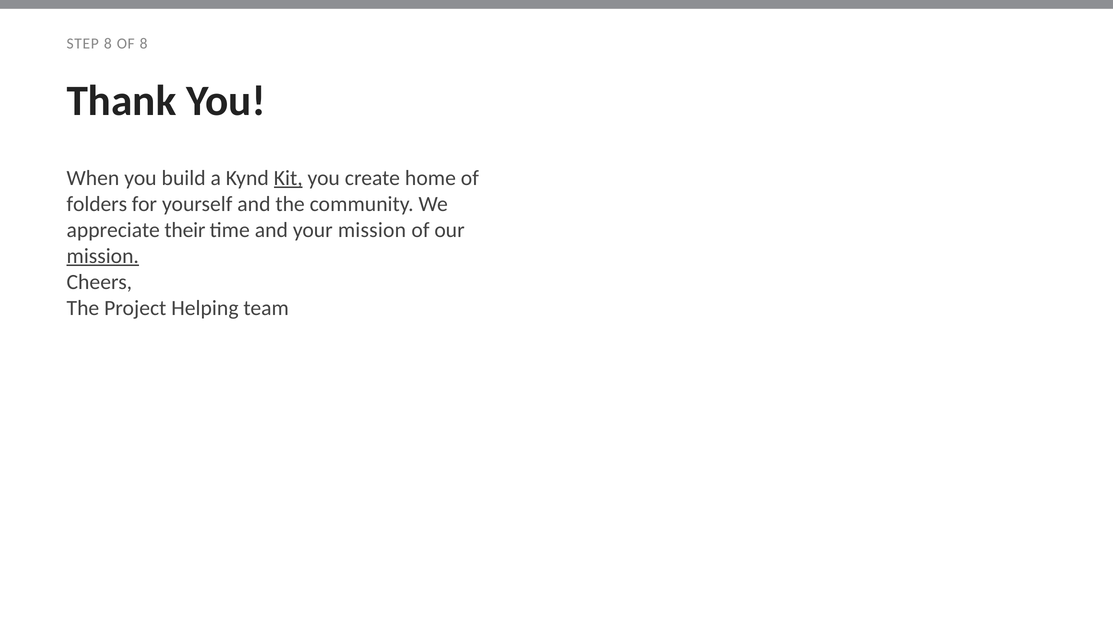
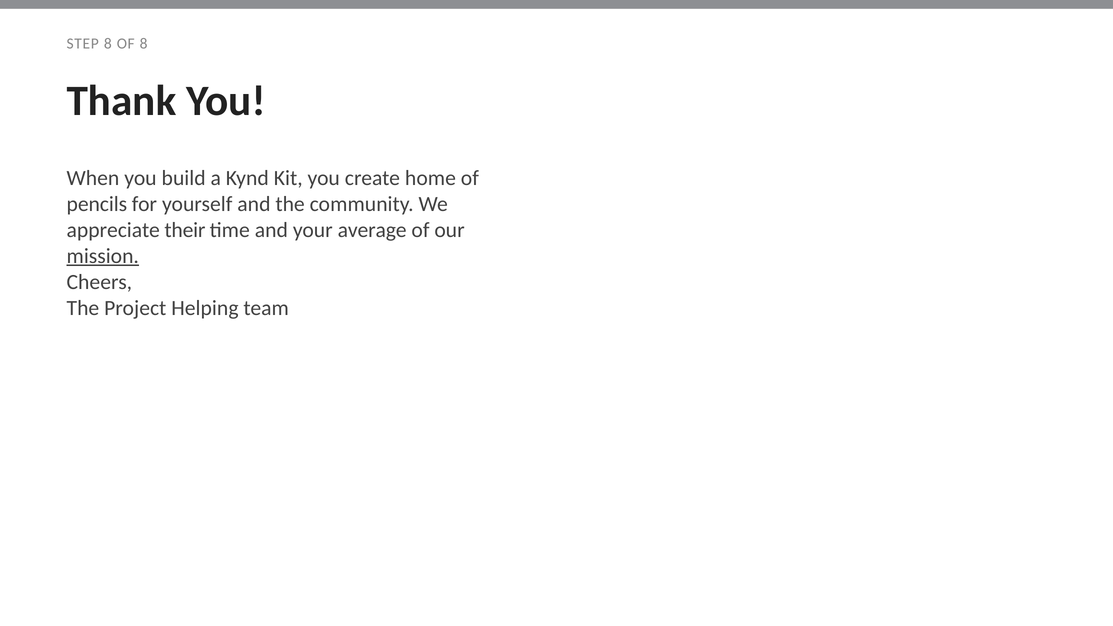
Kit underline: present -> none
folders: folders -> pencils
your mission: mission -> average
